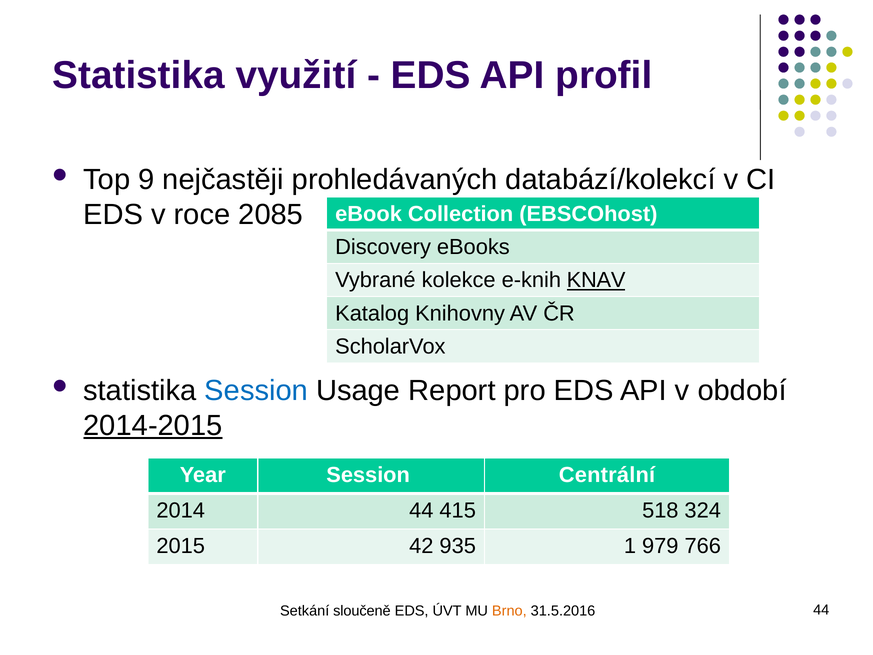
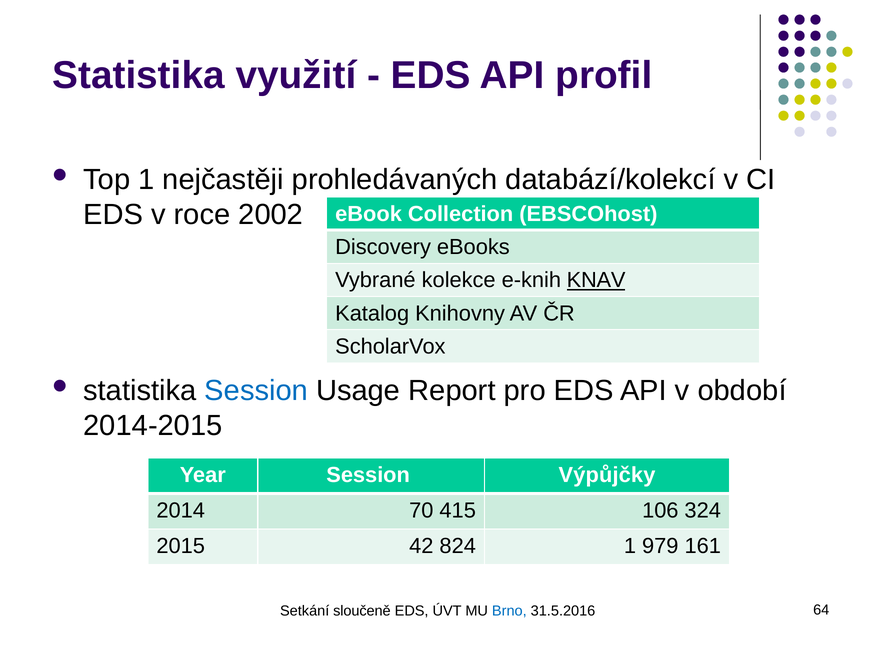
Top 9: 9 -> 1
2085: 2085 -> 2002
2014-2015 underline: present -> none
Centrální: Centrální -> Výpůjčky
2014 44: 44 -> 70
518: 518 -> 106
935: 935 -> 824
766: 766 -> 161
Brno colour: orange -> blue
31.5.2016 44: 44 -> 64
